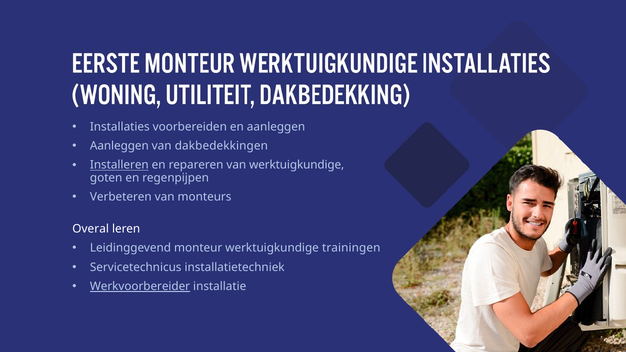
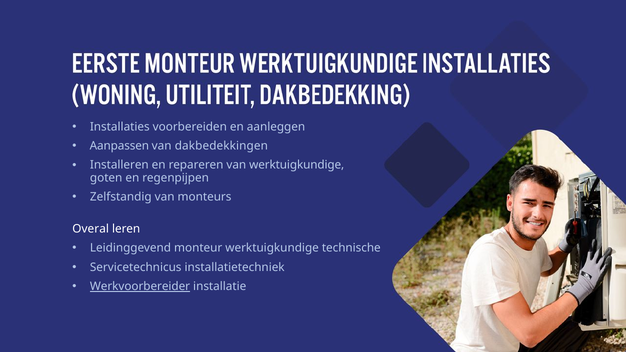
Aanleggen at (119, 146): Aanleggen -> Aanpassen
Installeren underline: present -> none
Verbeteren: Verbeteren -> Zelfstandig
trainingen: trainingen -> technische
